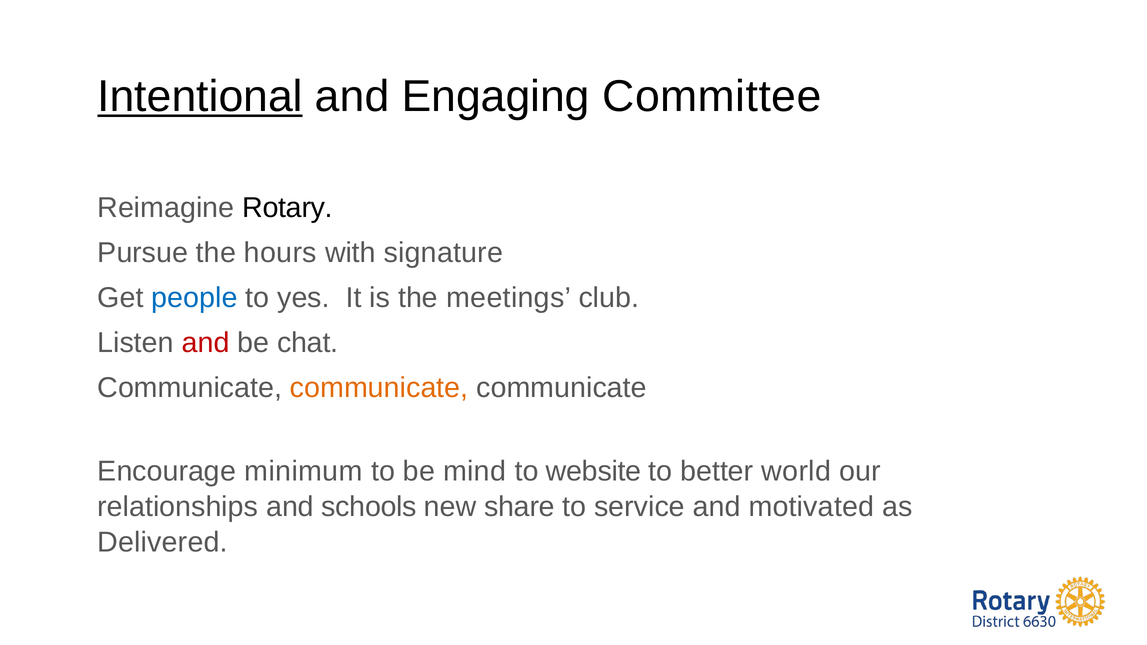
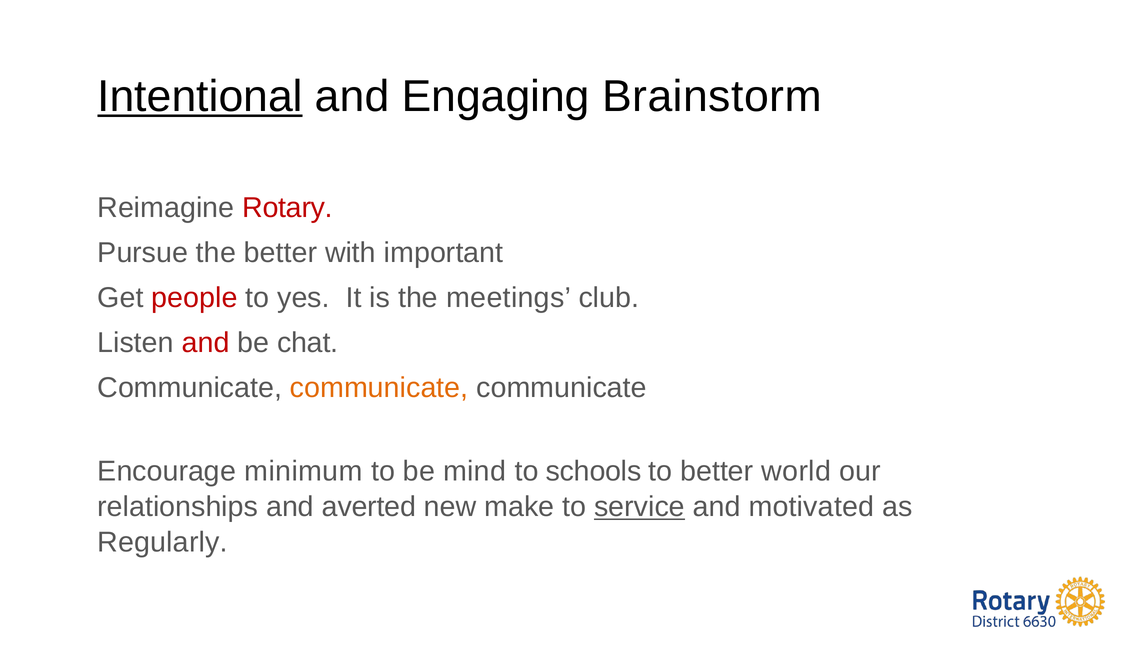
Committee: Committee -> Brainstorm
Rotary colour: black -> red
the hours: hours -> better
signature: signature -> important
people colour: blue -> red
website: website -> schools
schools: schools -> averted
share: share -> make
service underline: none -> present
Delivered: Delivered -> Regularly
